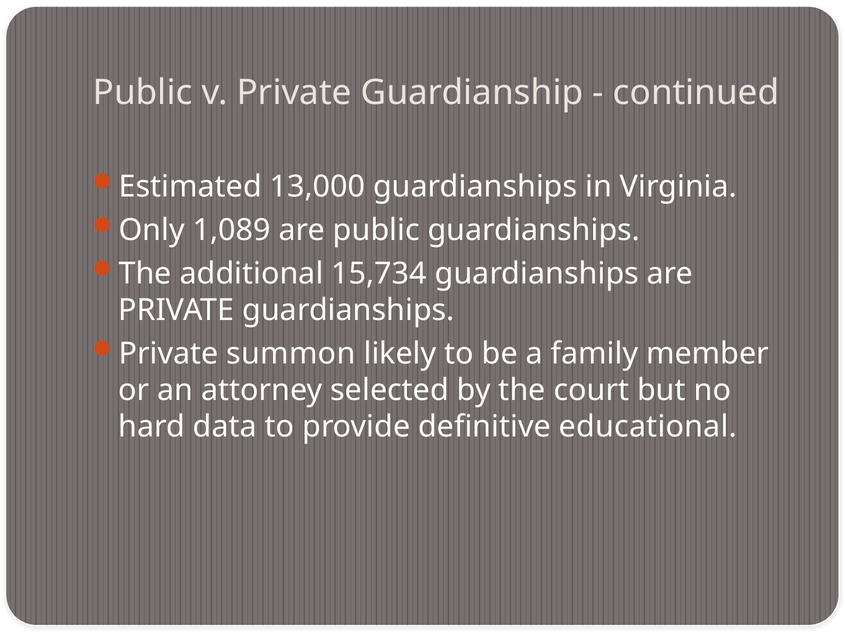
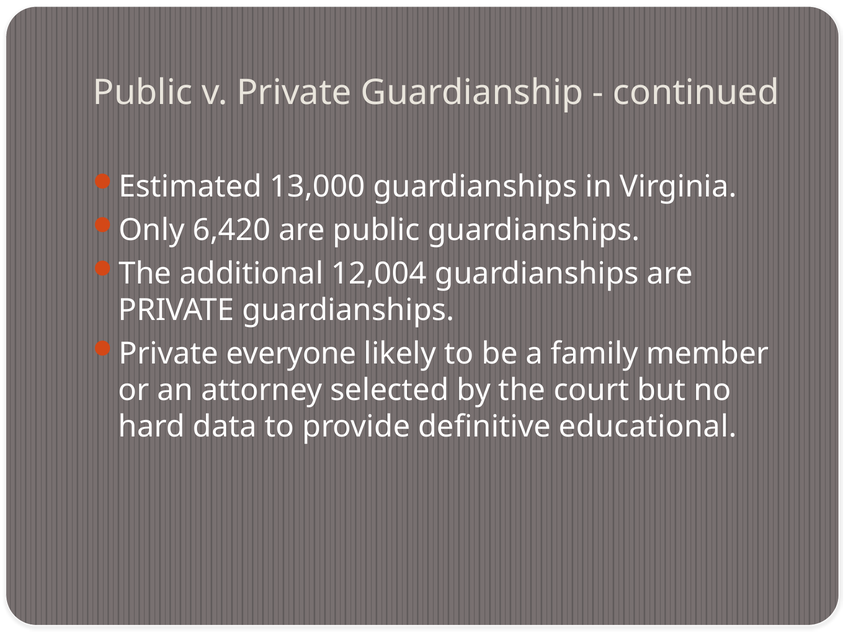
1,089: 1,089 -> 6,420
15,734: 15,734 -> 12,004
summon: summon -> everyone
